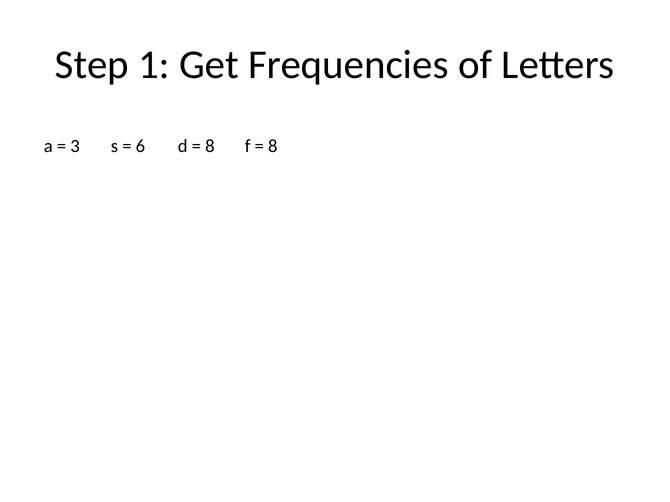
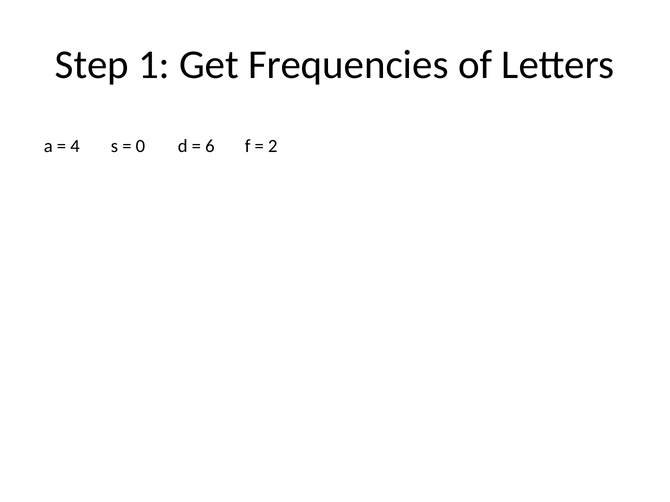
3: 3 -> 4
6: 6 -> 0
8 at (210, 146): 8 -> 6
8 at (273, 146): 8 -> 2
